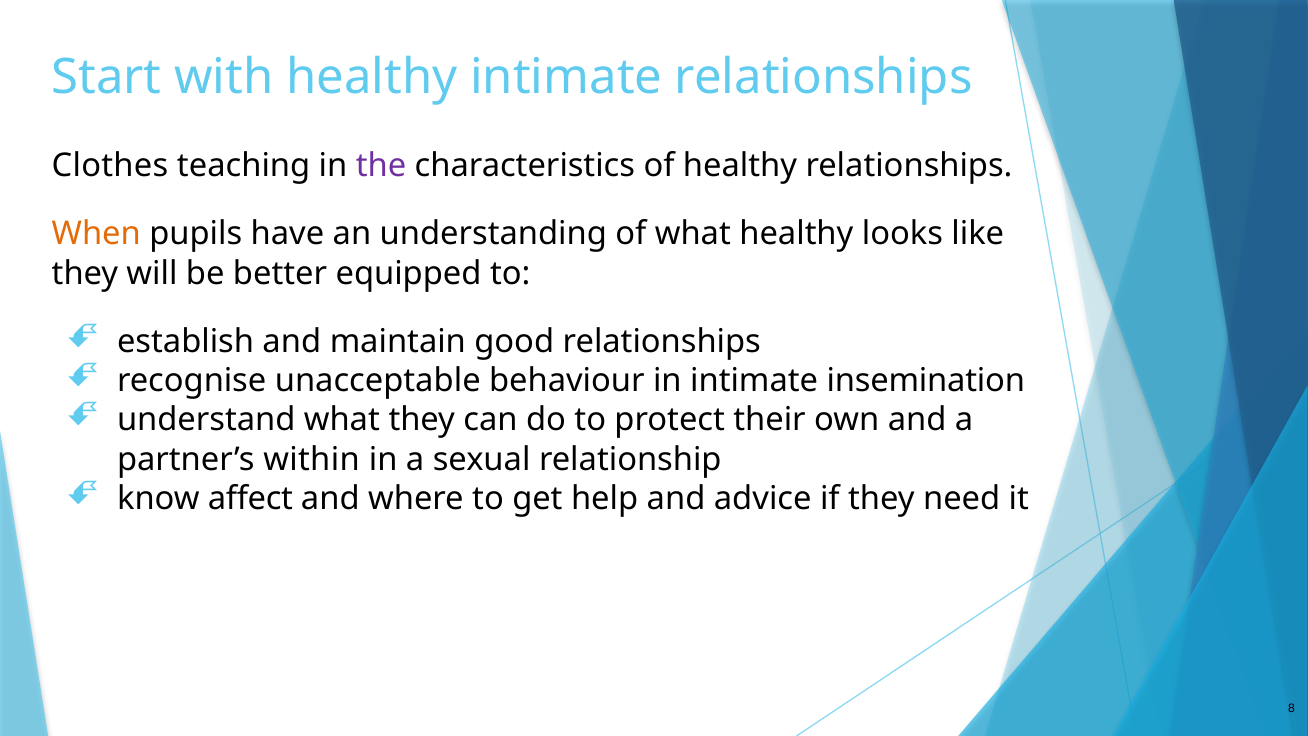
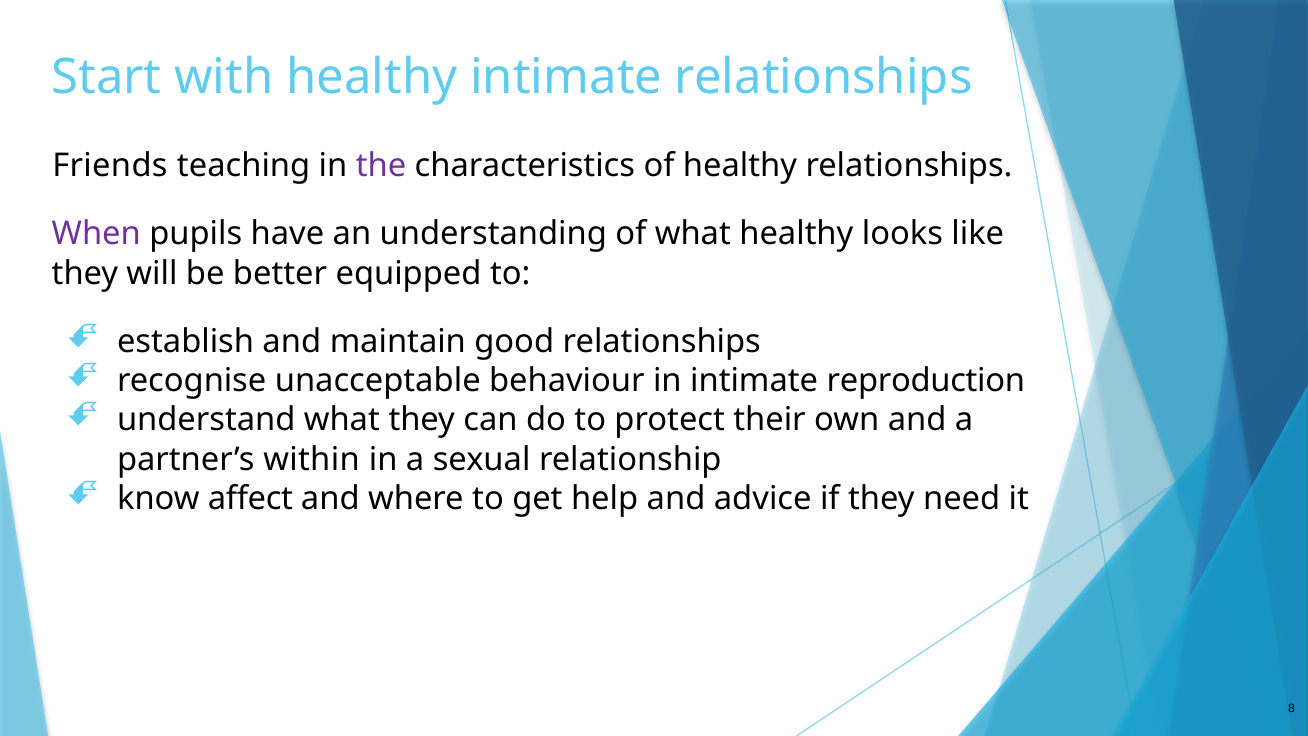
Clothes: Clothes -> Friends
When colour: orange -> purple
insemination: insemination -> reproduction
